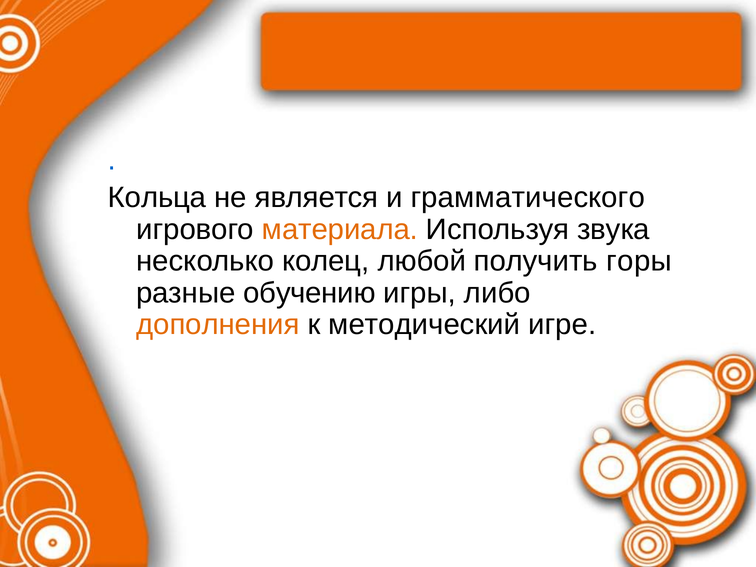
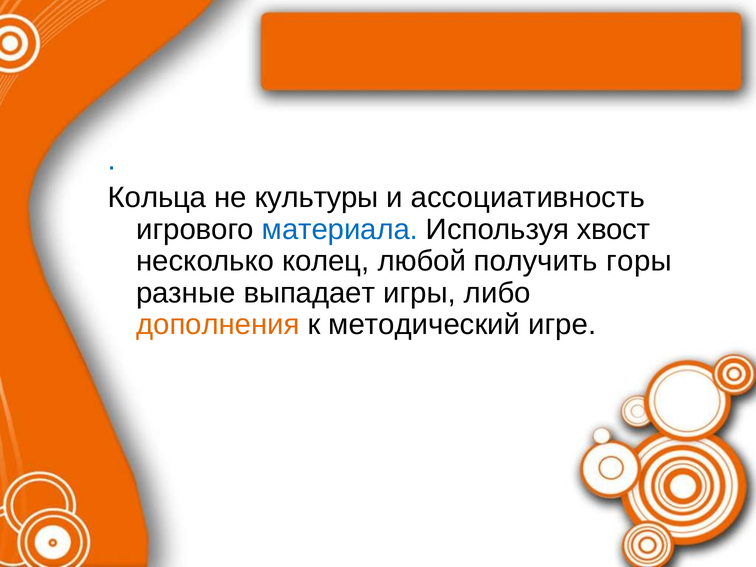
является: является -> культуры
грамматического: грамматического -> ассоциативность
материала colour: orange -> blue
звука: звука -> хвост
обучению: обучению -> выпадает
